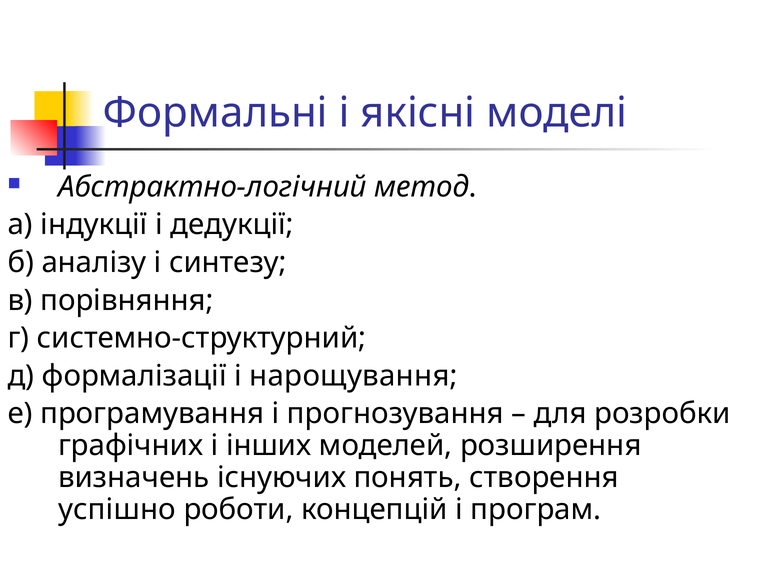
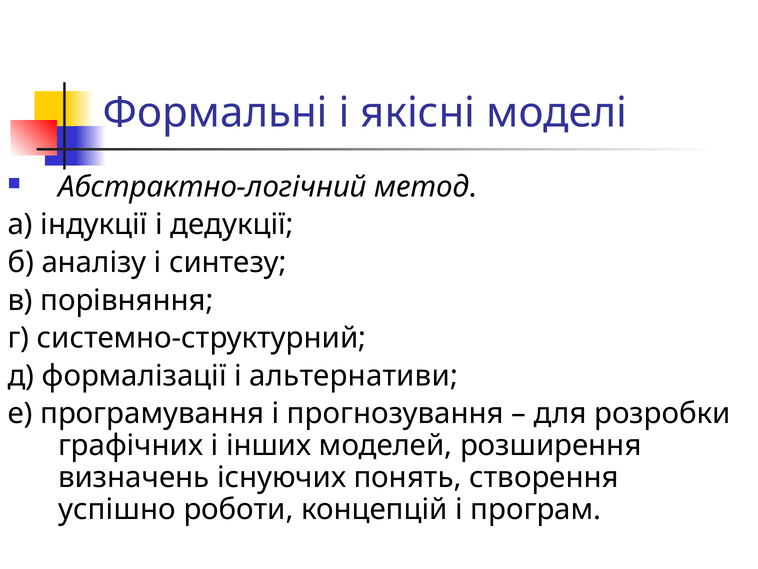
нарощування: нарощування -> альтернативи
